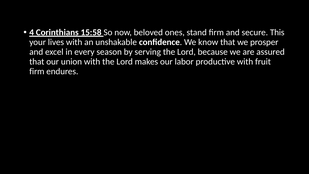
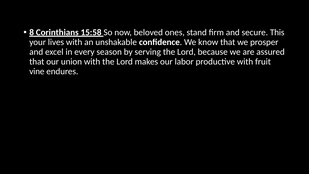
4: 4 -> 8
firm at (37, 71): firm -> vine
